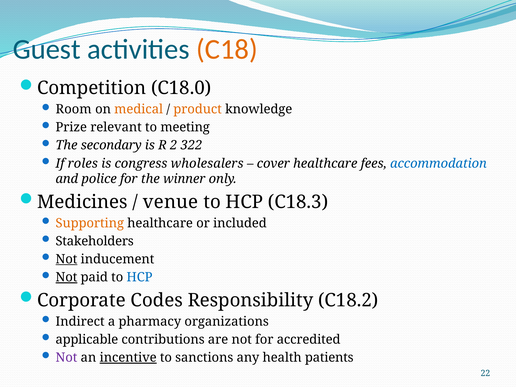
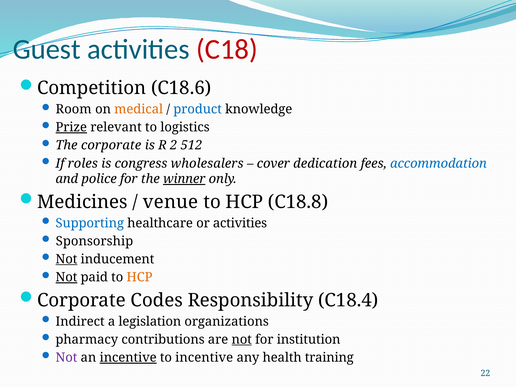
C18 colour: orange -> red
C18.0: C18.0 -> C18.6
product colour: orange -> blue
Prize underline: none -> present
meeting: meeting -> logistics
The secondary: secondary -> corporate
322: 322 -> 512
cover healthcare: healthcare -> dedication
winner underline: none -> present
C18.3: C18.3 -> C18.8
Supporting colour: orange -> blue
or included: included -> activities
Stakeholders: Stakeholders -> Sponsorship
HCP at (139, 277) colour: blue -> orange
C18.2: C18.2 -> C18.4
pharmacy: pharmacy -> legislation
applicable: applicable -> pharmacy
not at (242, 340) underline: none -> present
accredited: accredited -> institution
to sanctions: sanctions -> incentive
patients: patients -> training
